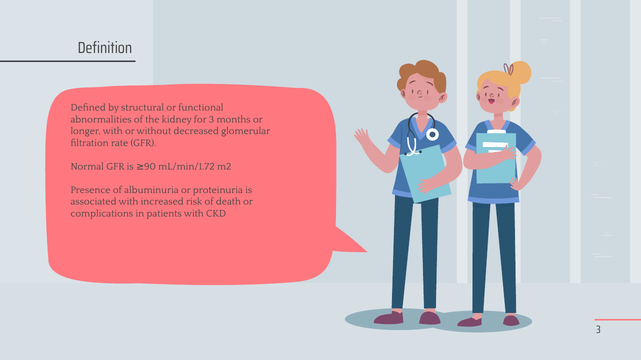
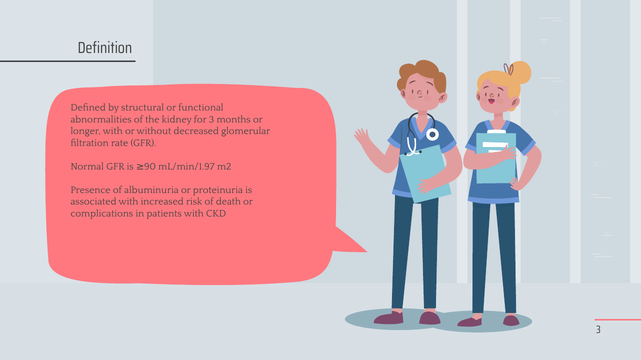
mL/min/1.72: mL/min/1.72 -> mL/min/1.97
